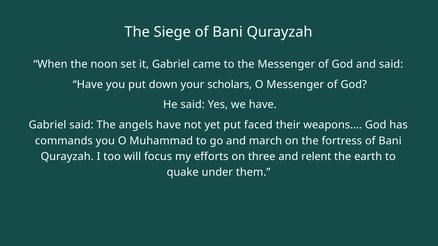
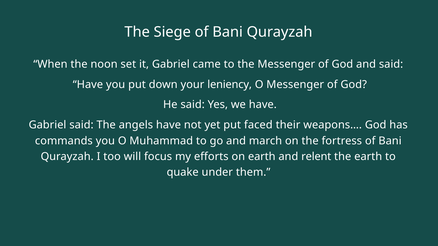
scholars: scholars -> leniency
on three: three -> earth
